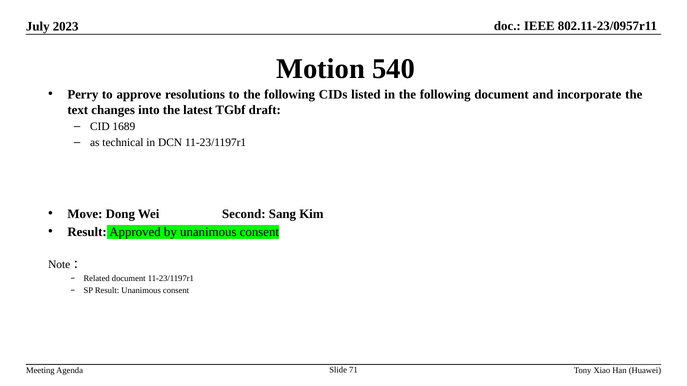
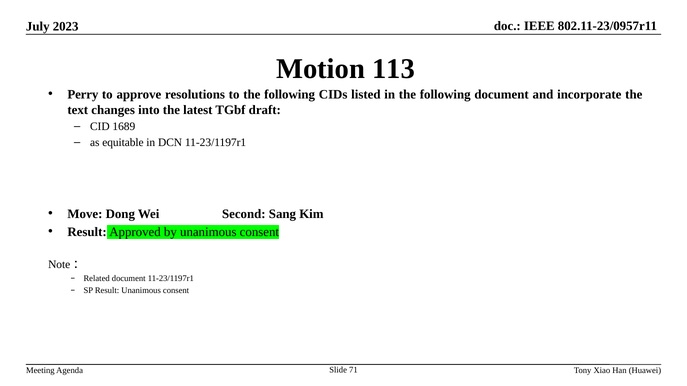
540: 540 -> 113
technical: technical -> equitable
